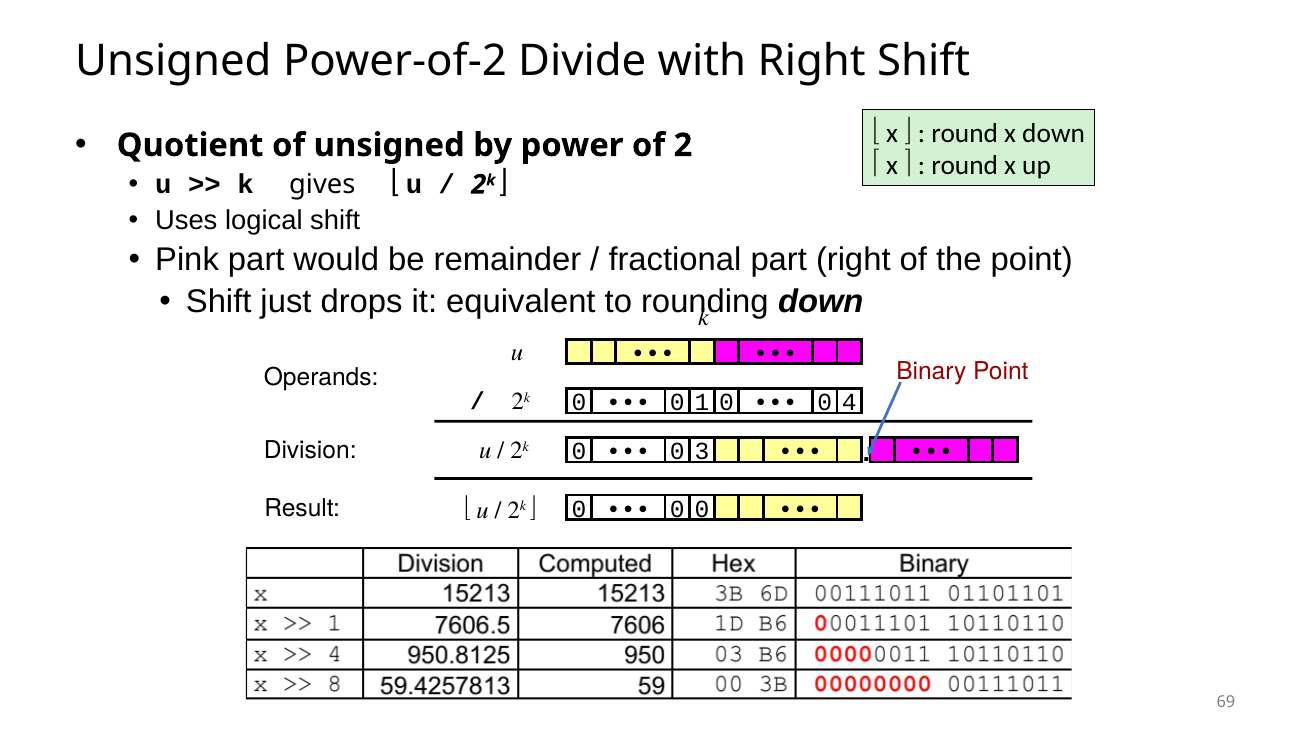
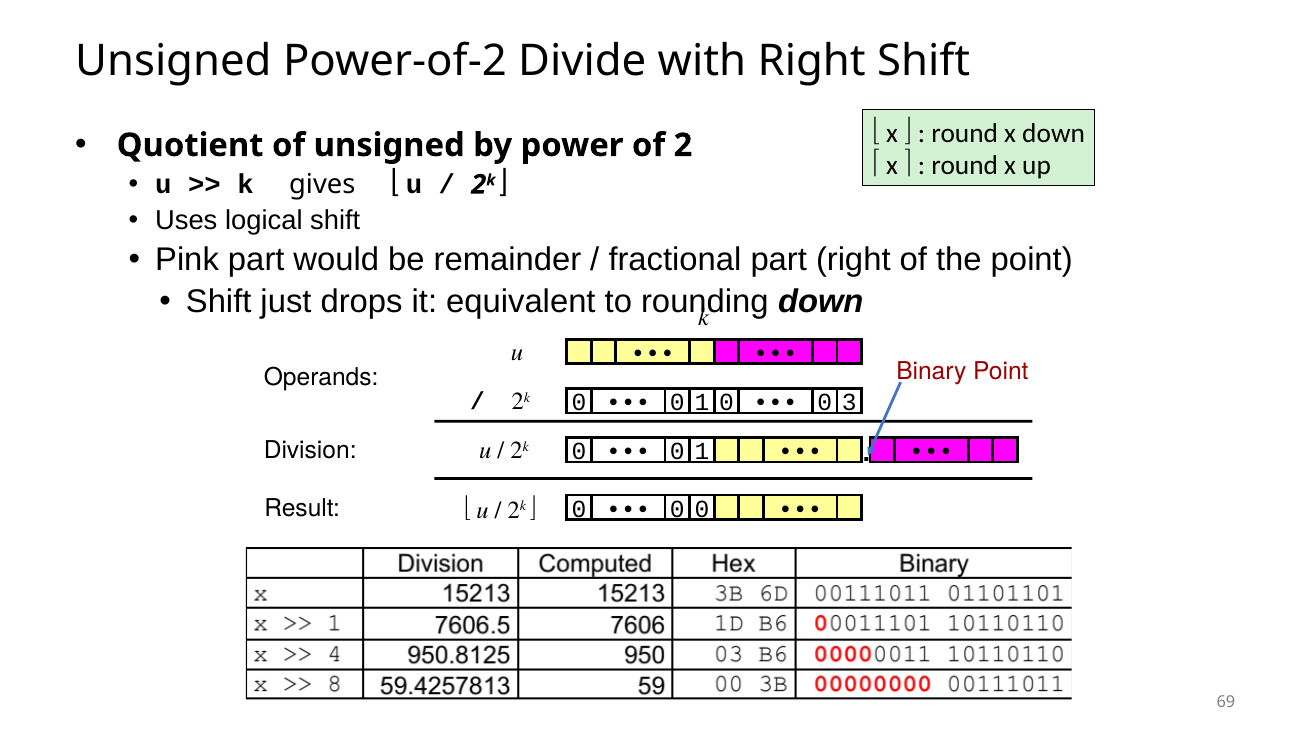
4: 4 -> 3
3 at (702, 452): 3 -> 1
